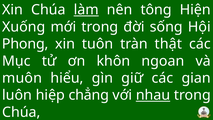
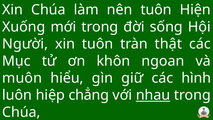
làm underline: present -> none
nên tông: tông -> tuôn
Phong: Phong -> Người
gian: gian -> hình
